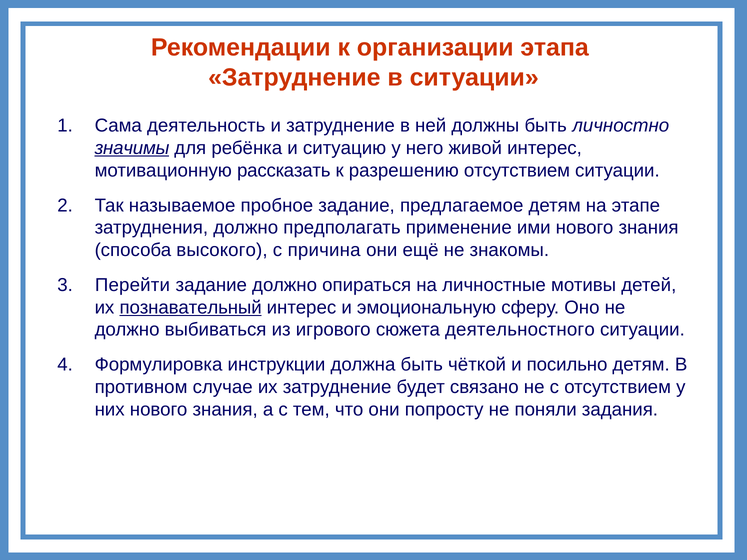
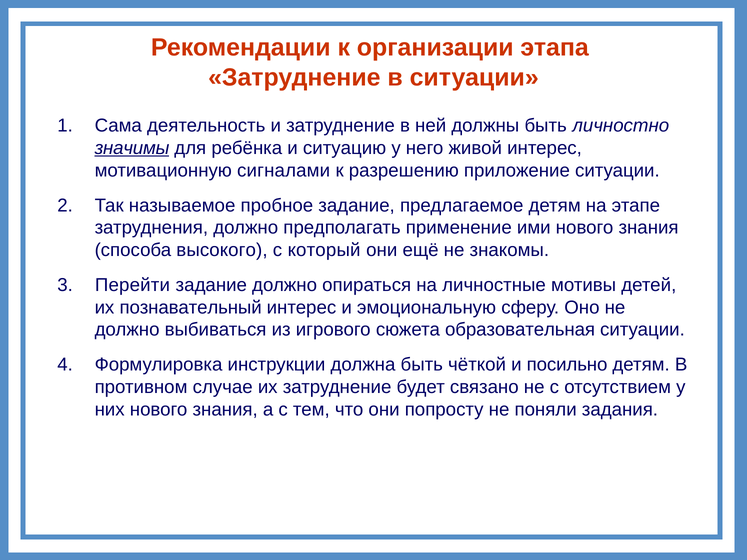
рассказать: рассказать -> сигналами
разрешению отсутствием: отсутствием -> приложение
причина: причина -> который
познавательный underline: present -> none
деятельностного: деятельностного -> образовательная
